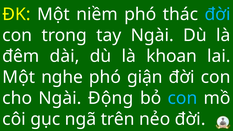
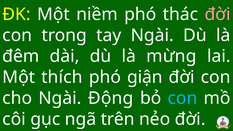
đời at (218, 14) colour: light blue -> pink
khoan: khoan -> mừng
nghe: nghe -> thích
